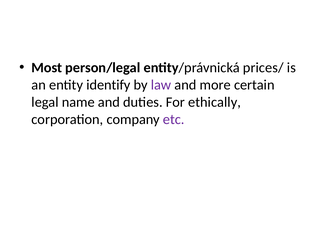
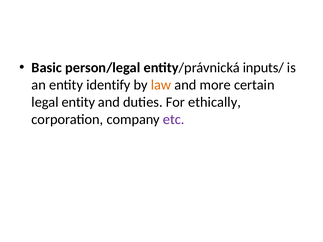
Most: Most -> Basic
prices/: prices/ -> inputs/
law colour: purple -> orange
legal name: name -> entity
